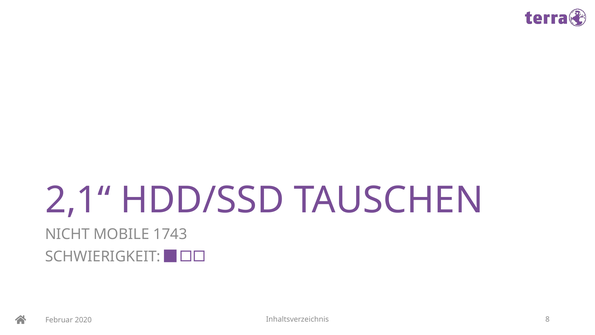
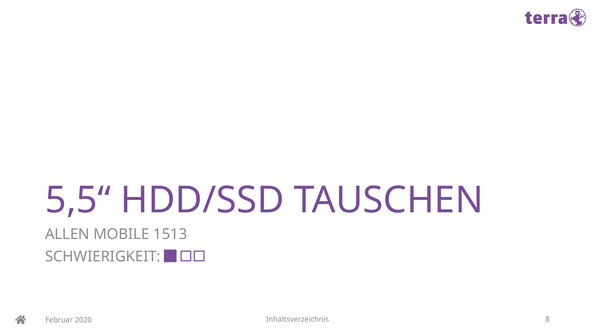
2,1“: 2,1“ -> 5,5“
NICHT: NICHT -> ALLEN
1743: 1743 -> 1513
